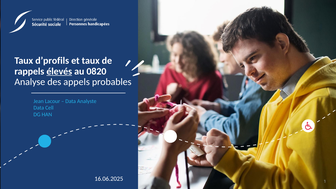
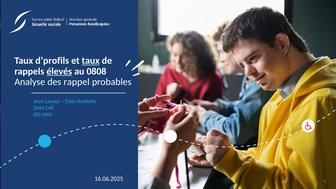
taux at (91, 61) underline: none -> present
0820: 0820 -> 0808
appels: appels -> rappel
